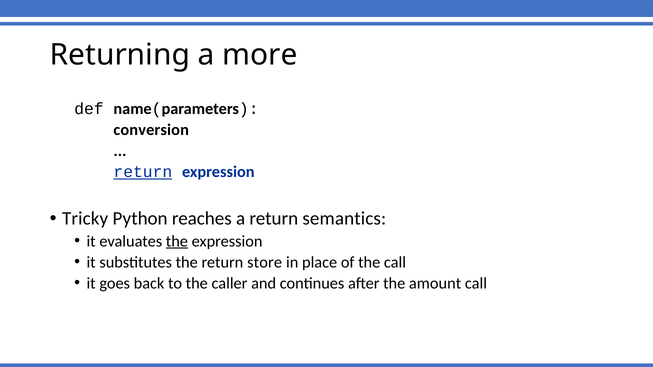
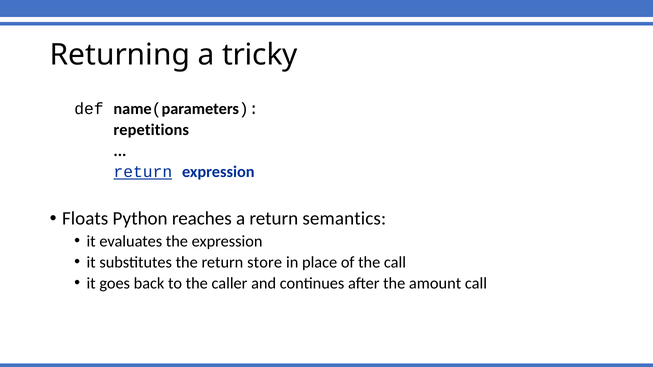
more: more -> tricky
conversion: conversion -> repetitions
Tricky: Tricky -> Floats
the at (177, 241) underline: present -> none
